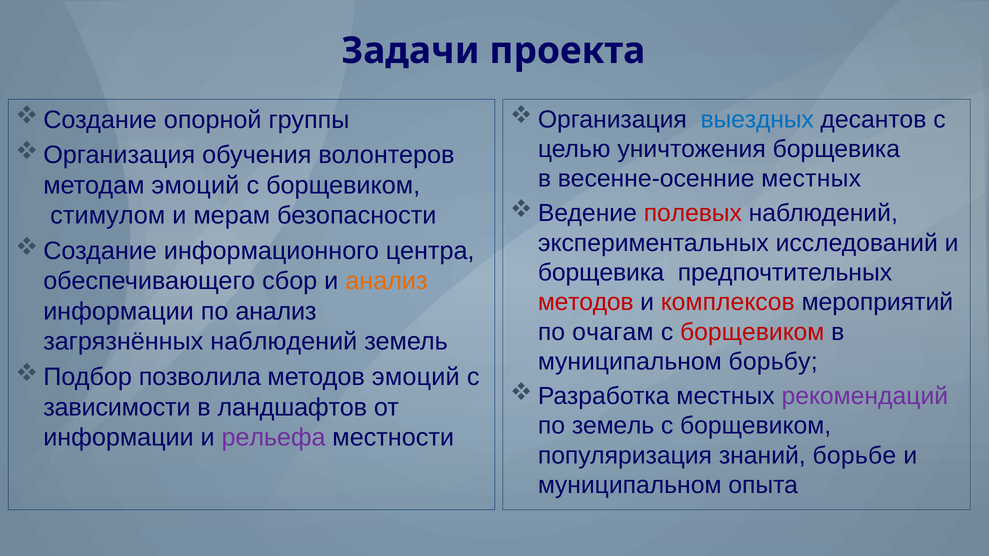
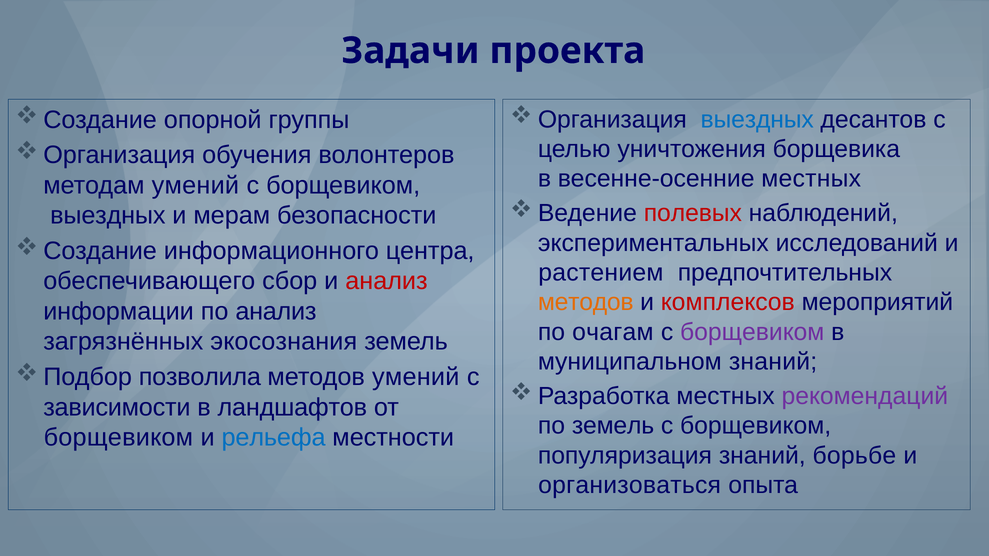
методам эмоций: эмоций -> умений
стимулом at (108, 216): стимулом -> выездных
борщевика at (601, 273): борщевика -> растением
анализ at (386, 281) colour: orange -> red
методов at (586, 302) colour: red -> orange
борщевиком at (752, 332) colour: red -> purple
загрязнённых наблюдений: наблюдений -> экосознания
муниципальном борьбу: борьбу -> знаний
методов эмоций: эмоций -> умений
информации at (118, 438): информации -> борщевиком
рельефа colour: purple -> blue
муниципальном at (630, 485): муниципальном -> организоваться
